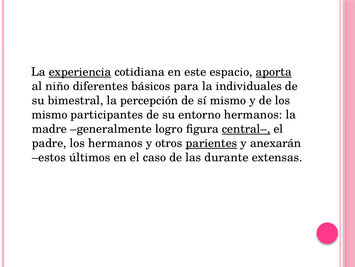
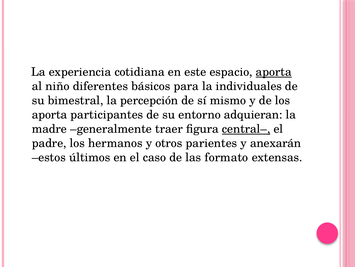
experiencia underline: present -> none
mismo at (50, 114): mismo -> aporta
entorno hermanos: hermanos -> adquieran
logro: logro -> traer
parientes underline: present -> none
durante: durante -> formato
